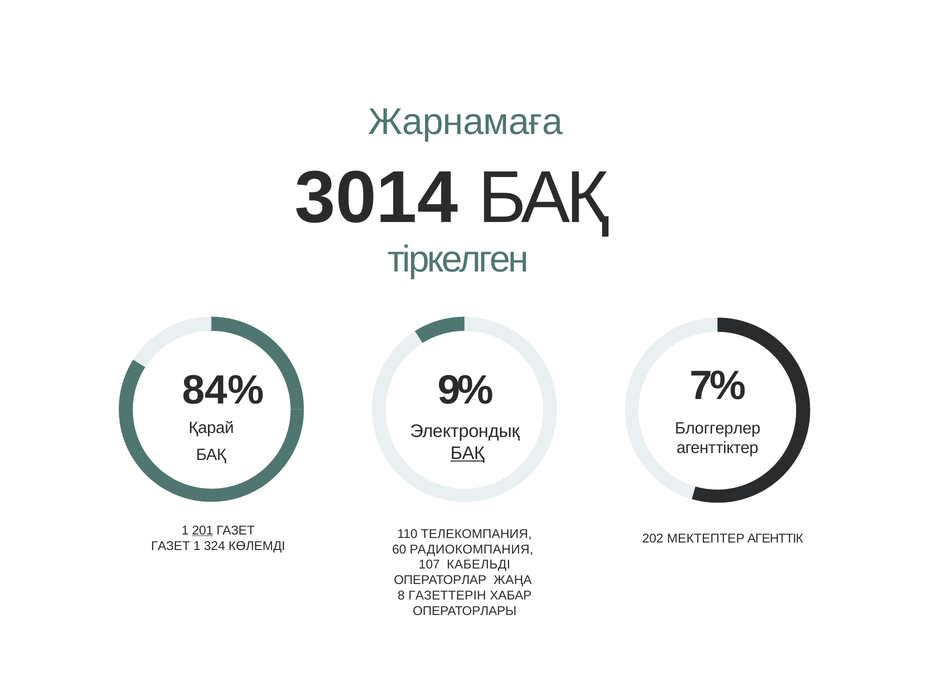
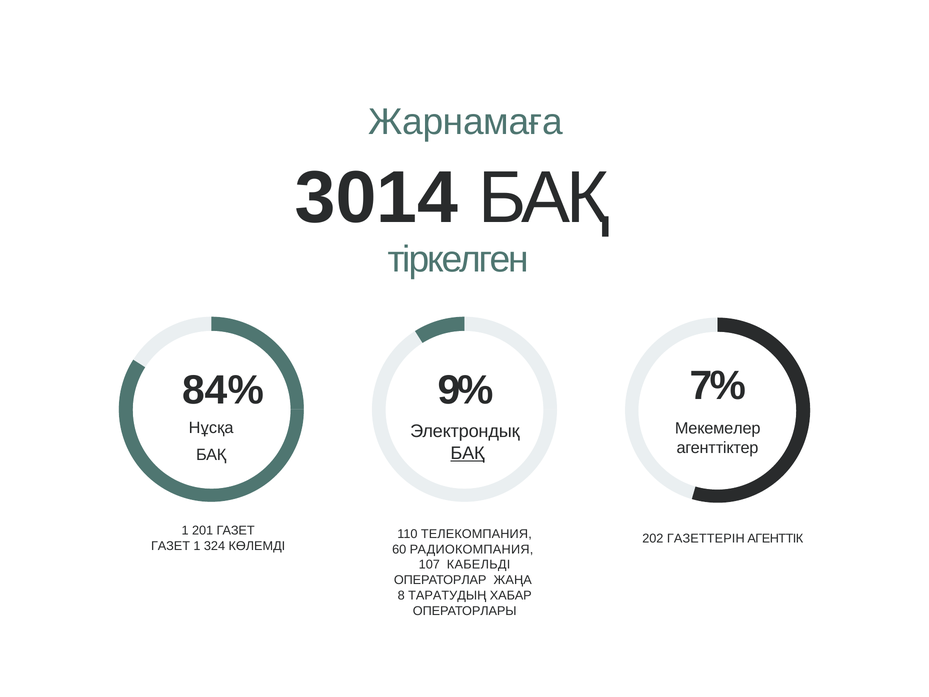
Қарай: Қарай -> Нұсқа
Блоггерлер: Блоггерлер -> Мекемелер
201 underline: present -> none
МЕКТЕПТЕР: МЕКТЕПТЕР -> ГАЗЕТТЕРІН
ГАЗЕТТЕРІН: ГАЗЕТТЕРІН -> ТАРАТУДЫҢ
